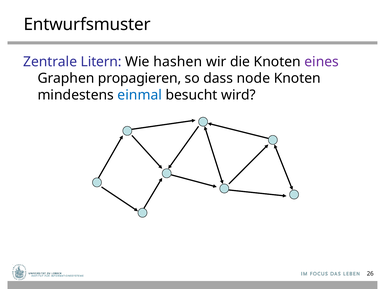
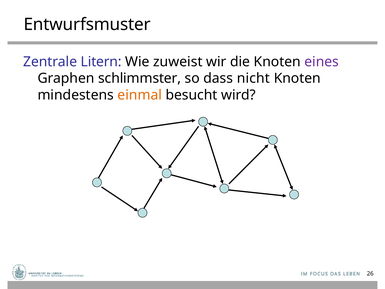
hashen: hashen -> zuweist
propagieren: propagieren -> schlimmster
node: node -> nicht
einmal colour: blue -> orange
